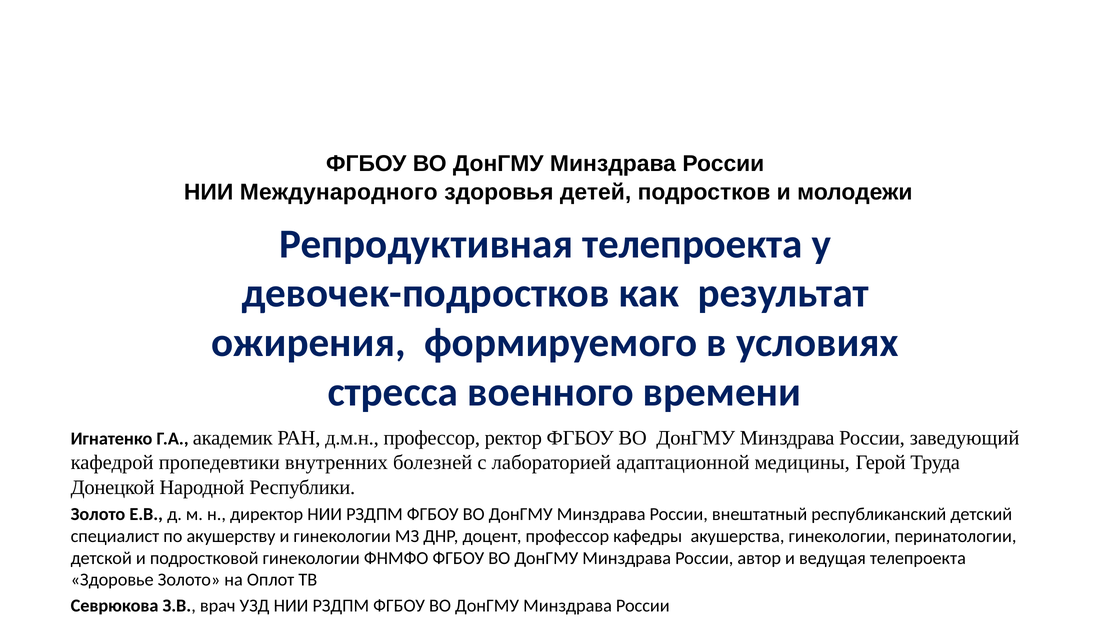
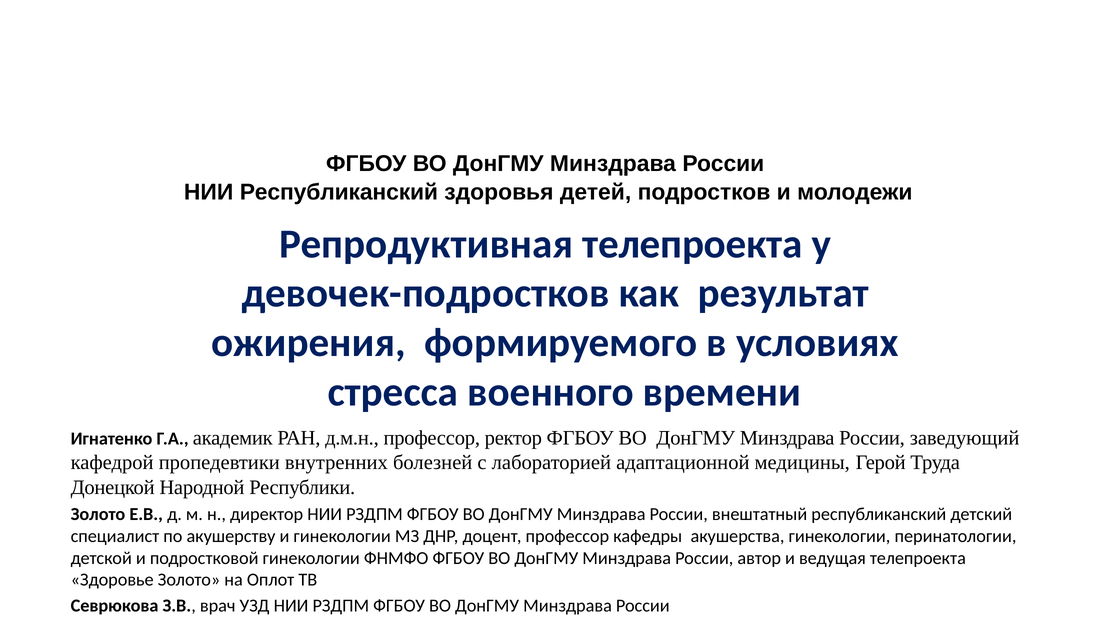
НИИ Международного: Международного -> Республиканский
